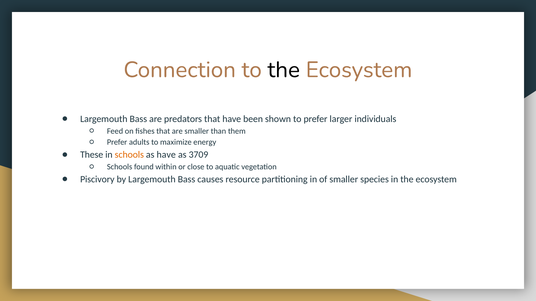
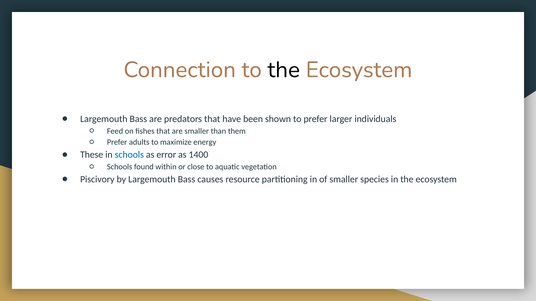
schools at (129, 155) colour: orange -> blue
as have: have -> error
3709: 3709 -> 1400
